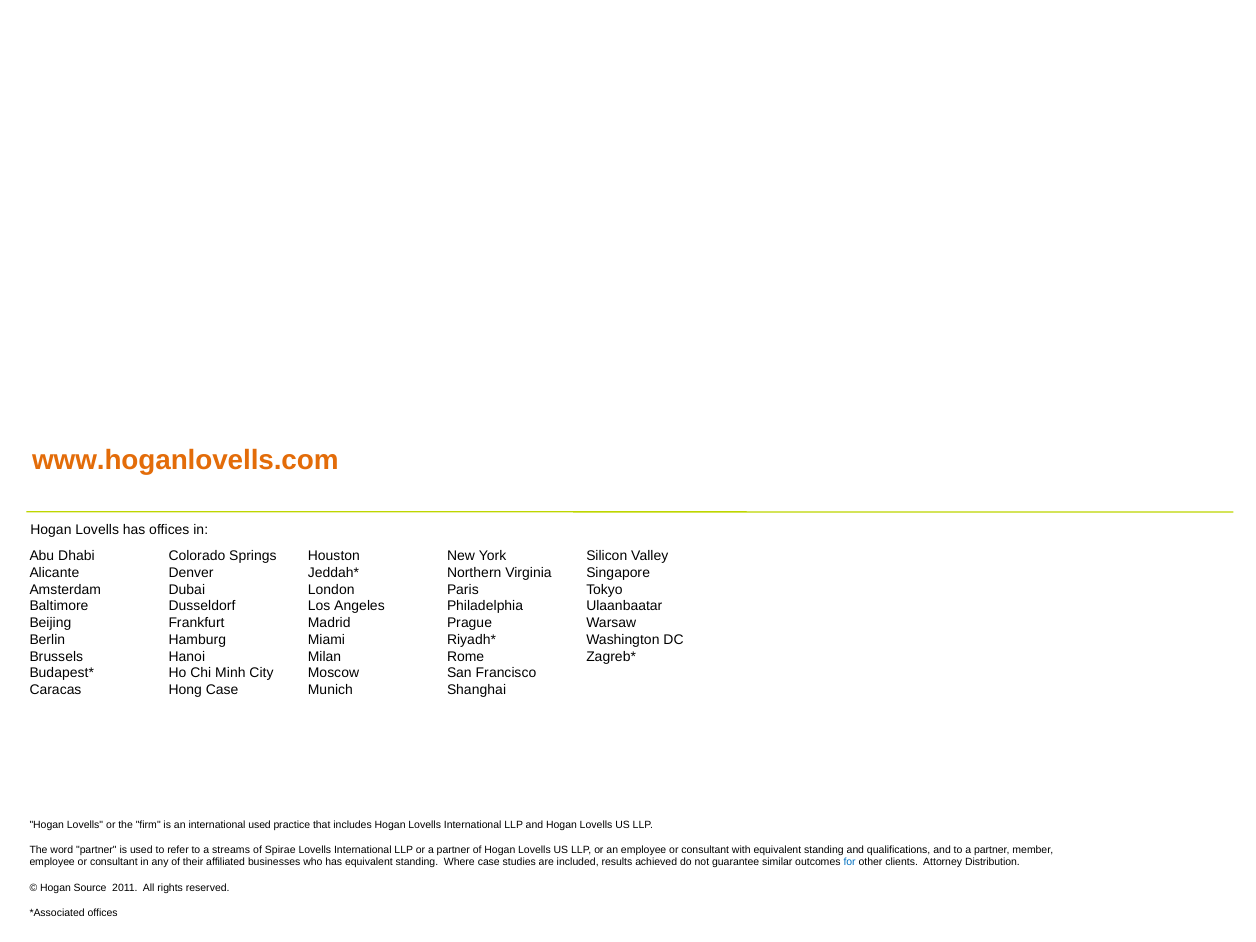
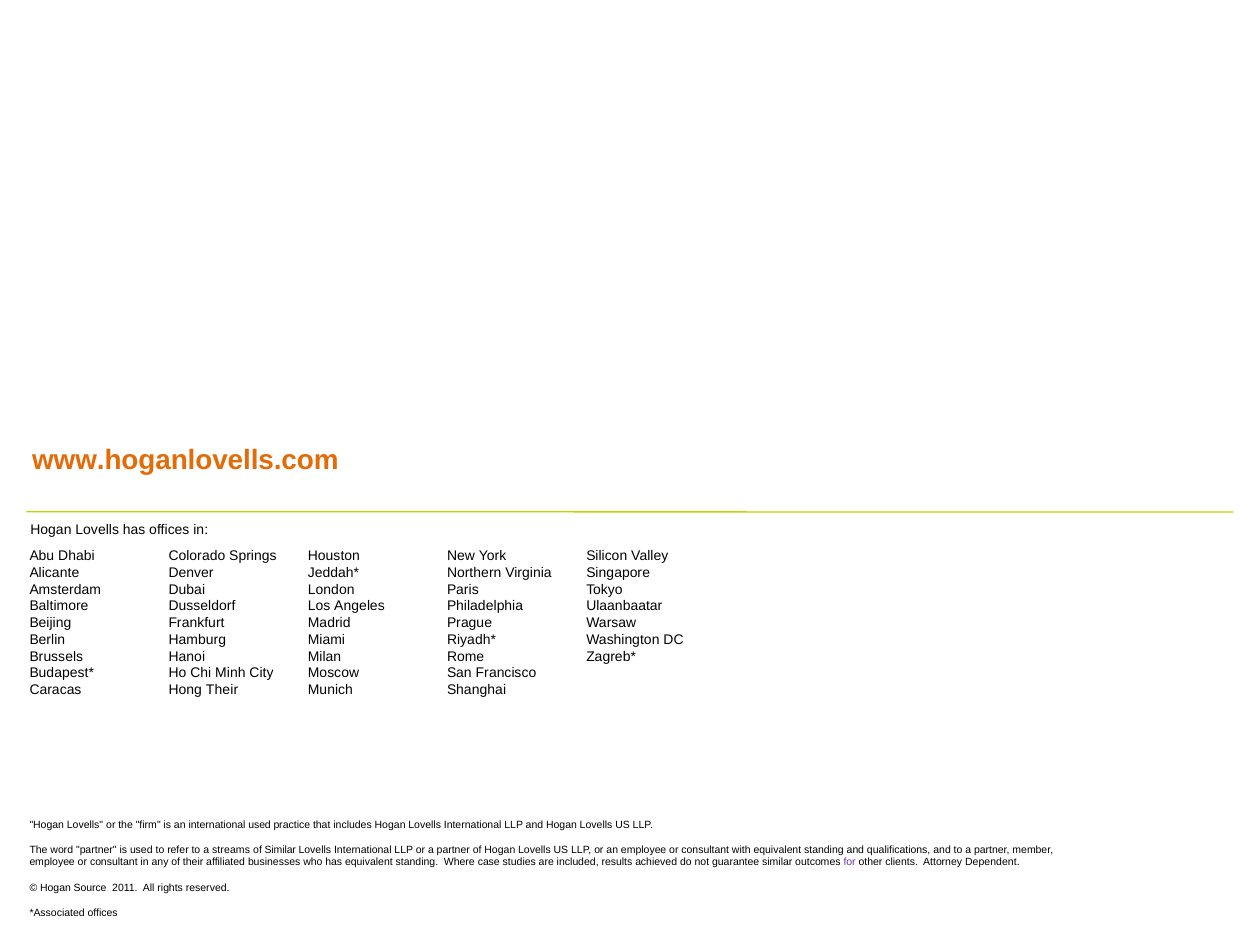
Hong Case: Case -> Their
of Spirae: Spirae -> Similar
for colour: blue -> purple
Distribution: Distribution -> Dependent
